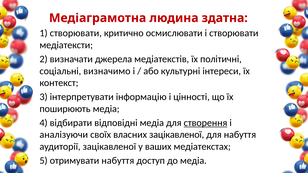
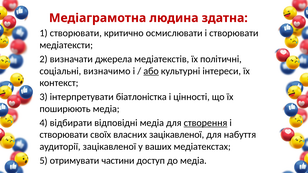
або underline: none -> present
інформацію: інформацію -> біатлоністка
аналізуючи at (64, 135): аналізуючи -> створювати
отримувати набуття: набуття -> частини
